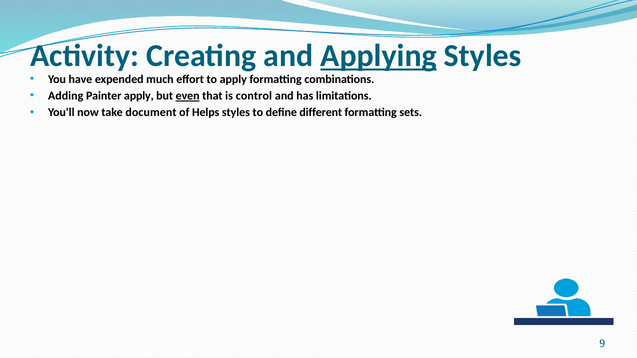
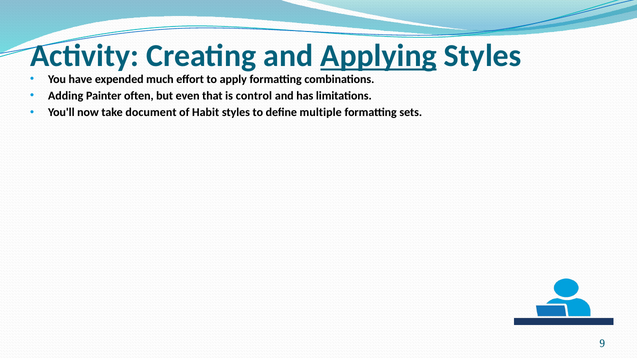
Painter apply: apply -> often
even underline: present -> none
Helps: Helps -> Habit
different: different -> multiple
